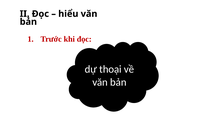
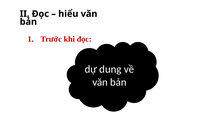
thoại: thoại -> dung
